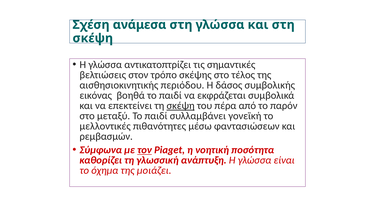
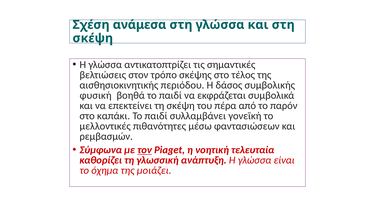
εικόνας: εικόνας -> φυσική
σκέψη at (181, 106) underline: present -> none
μεταξύ: μεταξύ -> καπάκι
ποσότητα: ποσότητα -> τελευταία
